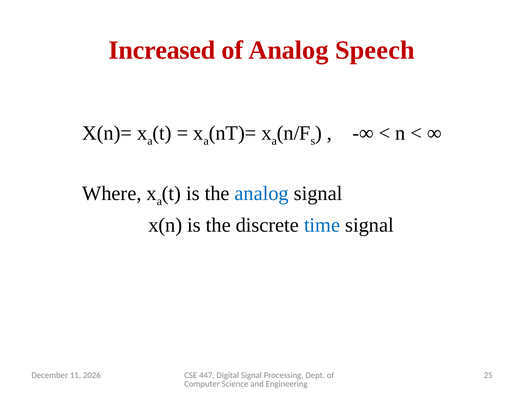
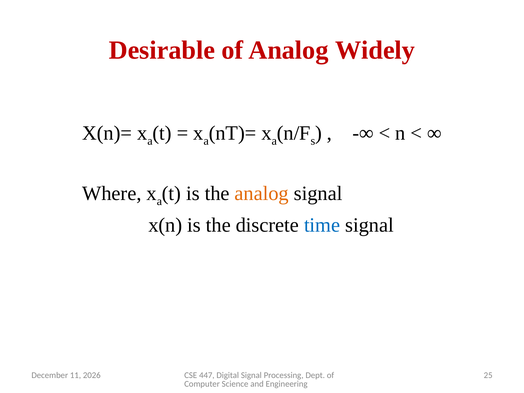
Increased: Increased -> Desirable
Speech: Speech -> Widely
analog at (262, 193) colour: blue -> orange
